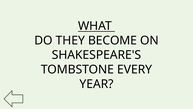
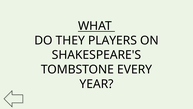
BECOME: BECOME -> PLAYERS
